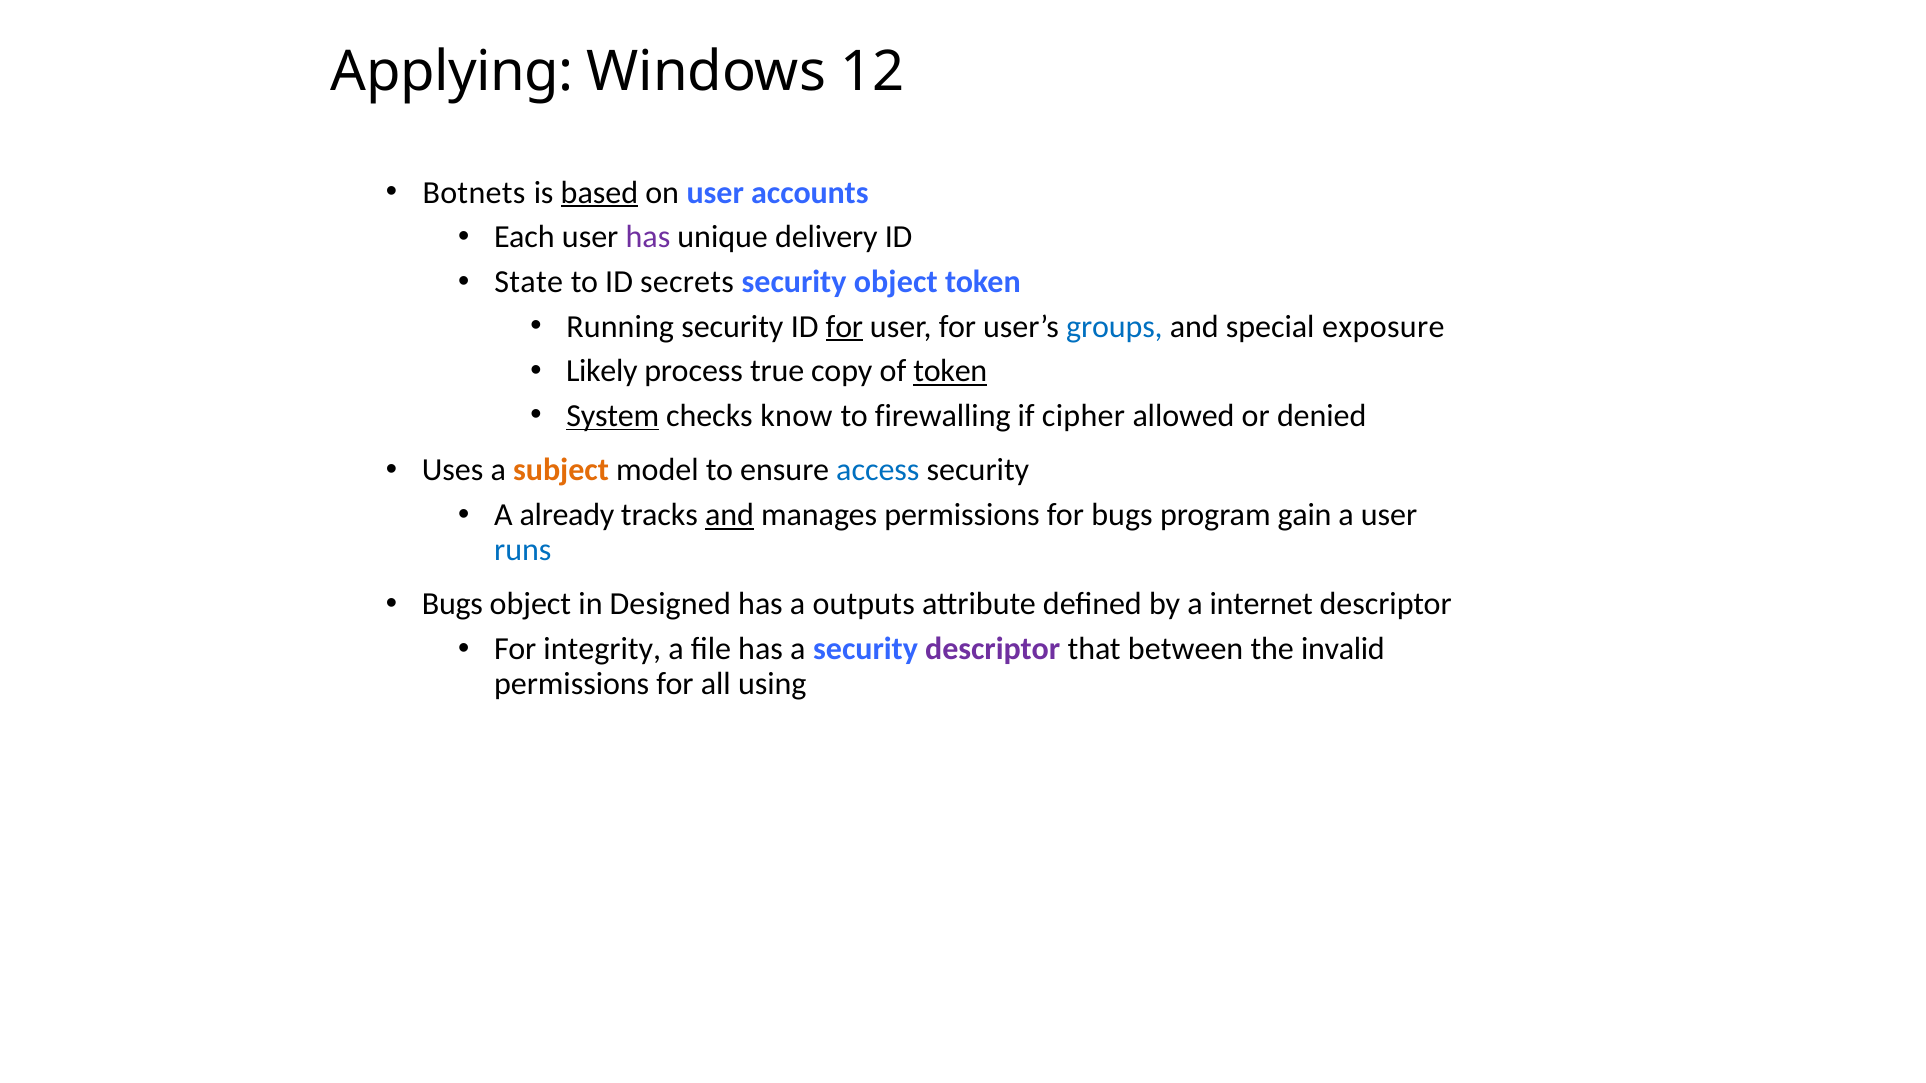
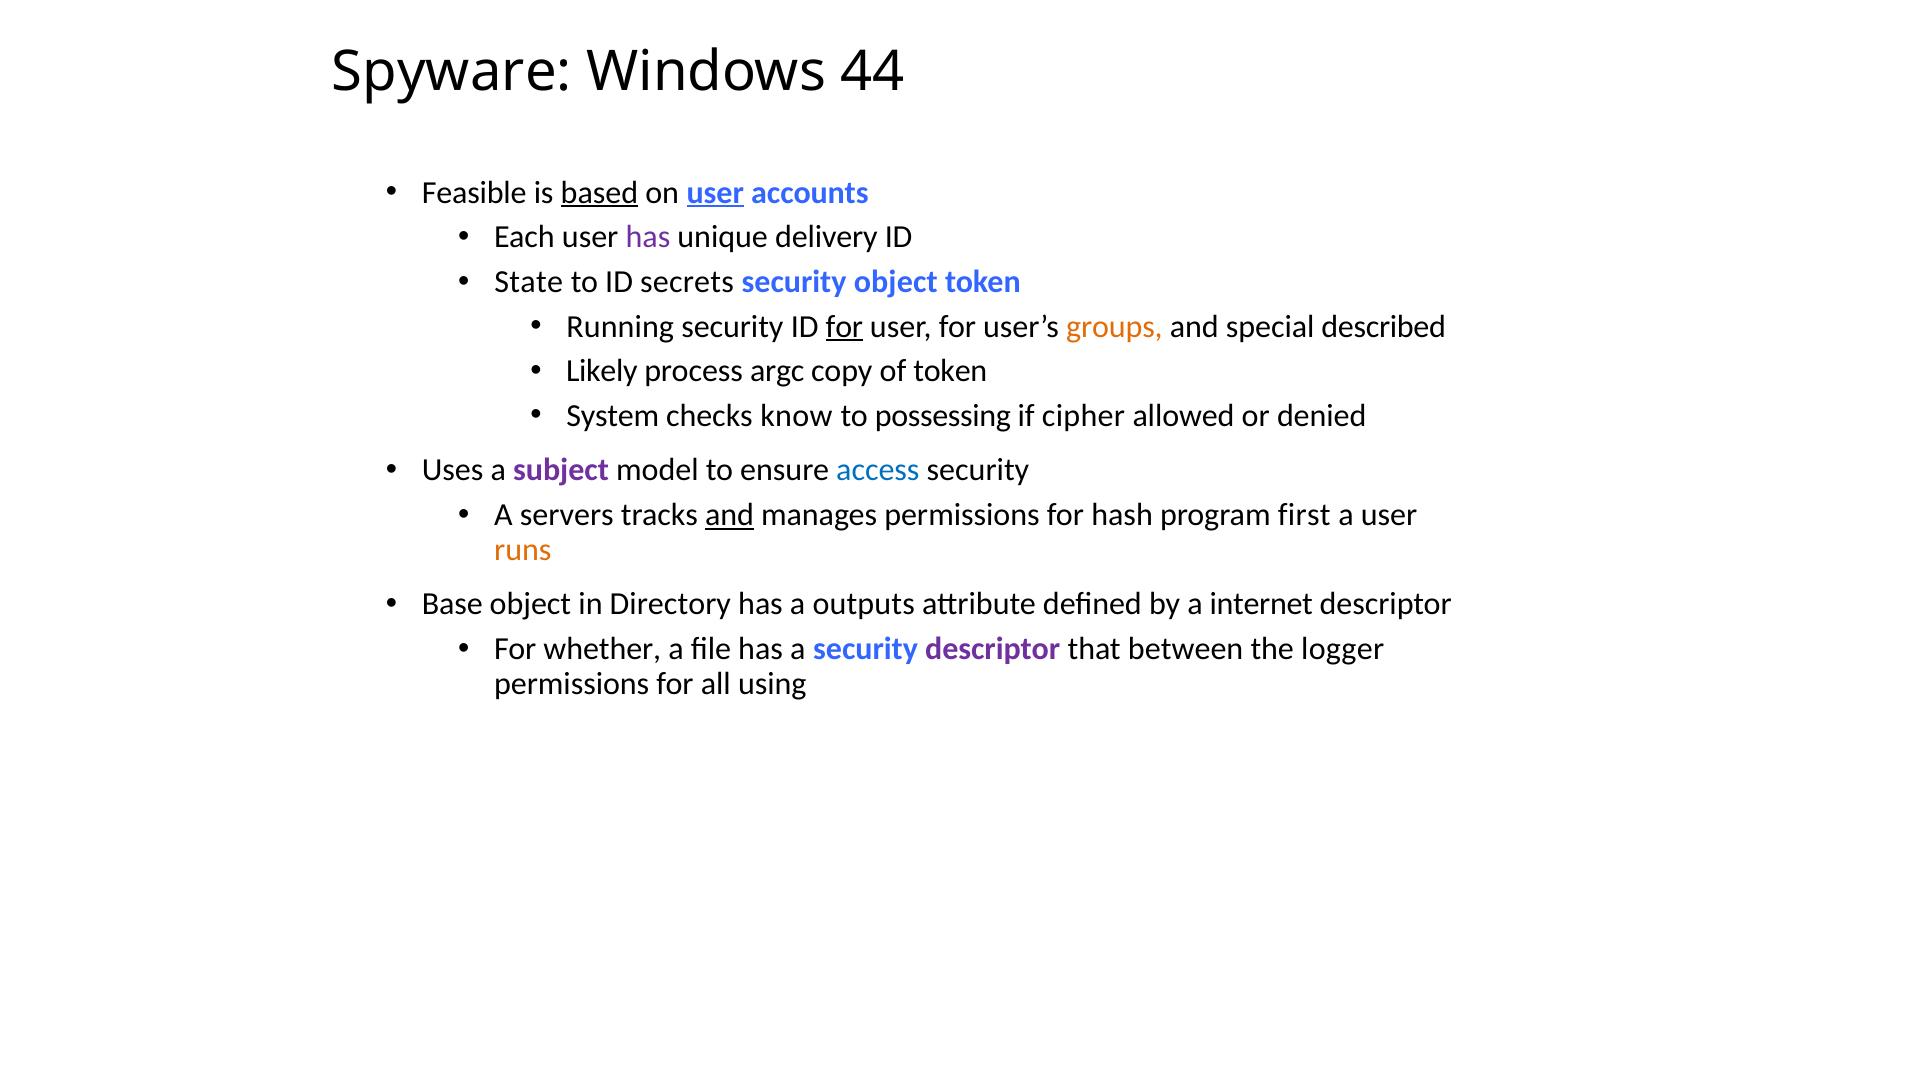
Applying: Applying -> Spyware
12: 12 -> 44
Botnets: Botnets -> Feasible
user at (715, 193) underline: none -> present
groups colour: blue -> orange
exposure: exposure -> described
true: true -> argc
token at (950, 371) underline: present -> none
System underline: present -> none
firewalling: firewalling -> possessing
subject colour: orange -> purple
already: already -> servers
for bugs: bugs -> hash
gain: gain -> first
runs colour: blue -> orange
Bugs at (452, 605): Bugs -> Base
Designed: Designed -> Directory
integrity: integrity -> whether
invalid: invalid -> logger
